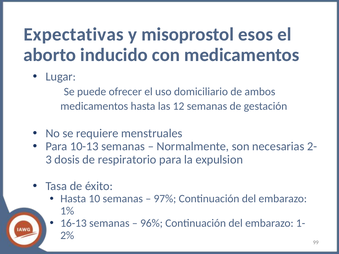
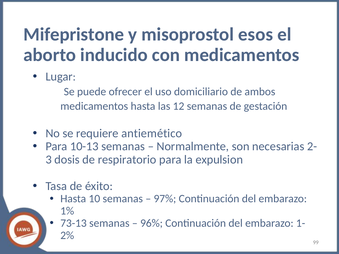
Expectativas: Expectativas -> Mifepristone
menstruales: menstruales -> antiemético
16-13: 16-13 -> 73-13
